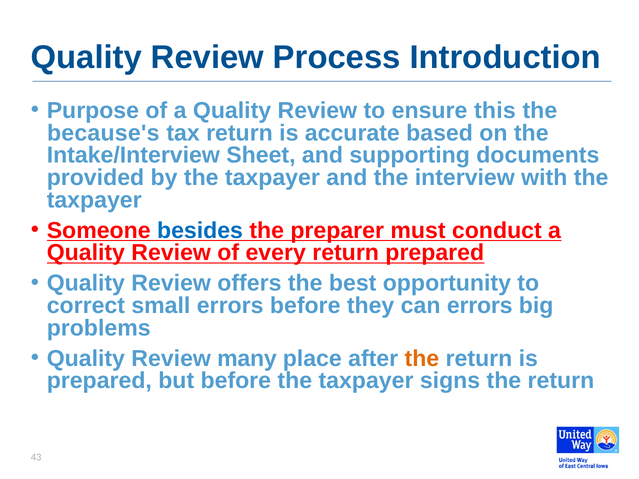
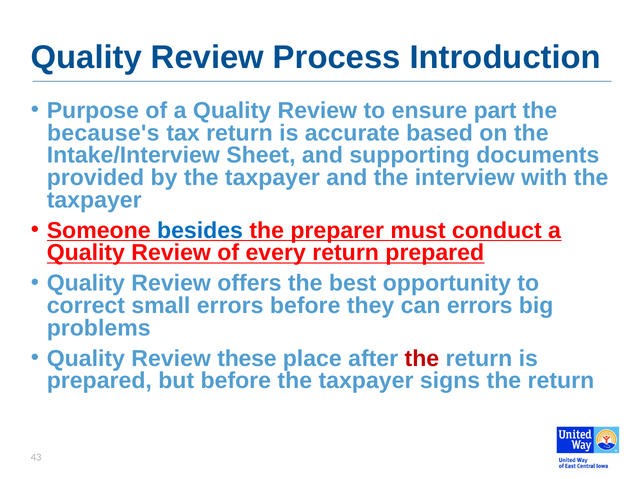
this: this -> part
many: many -> these
the at (422, 359) colour: orange -> red
